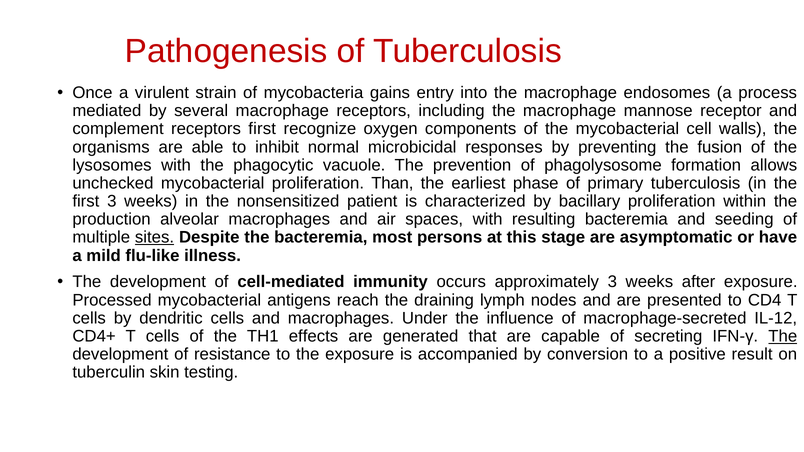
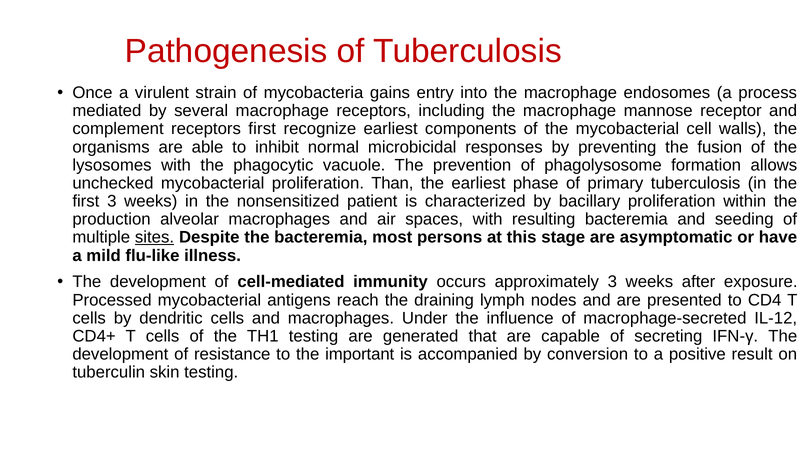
recognize oxygen: oxygen -> earliest
TH1 effects: effects -> testing
The at (783, 336) underline: present -> none
the exposure: exposure -> important
